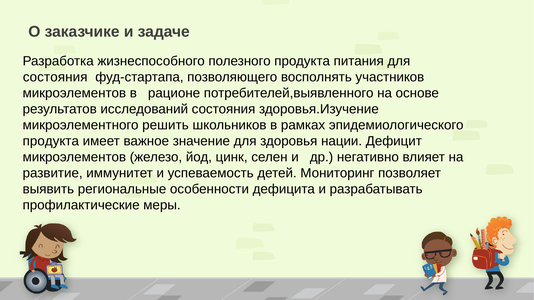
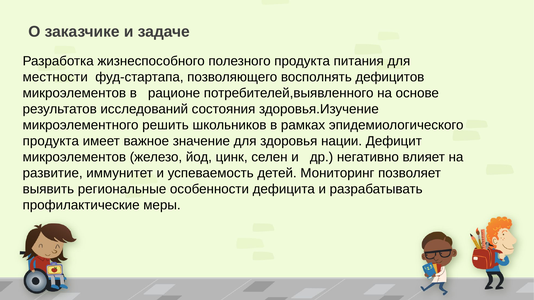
состояния at (55, 77): состояния -> местности
участников: участников -> дефицитов
